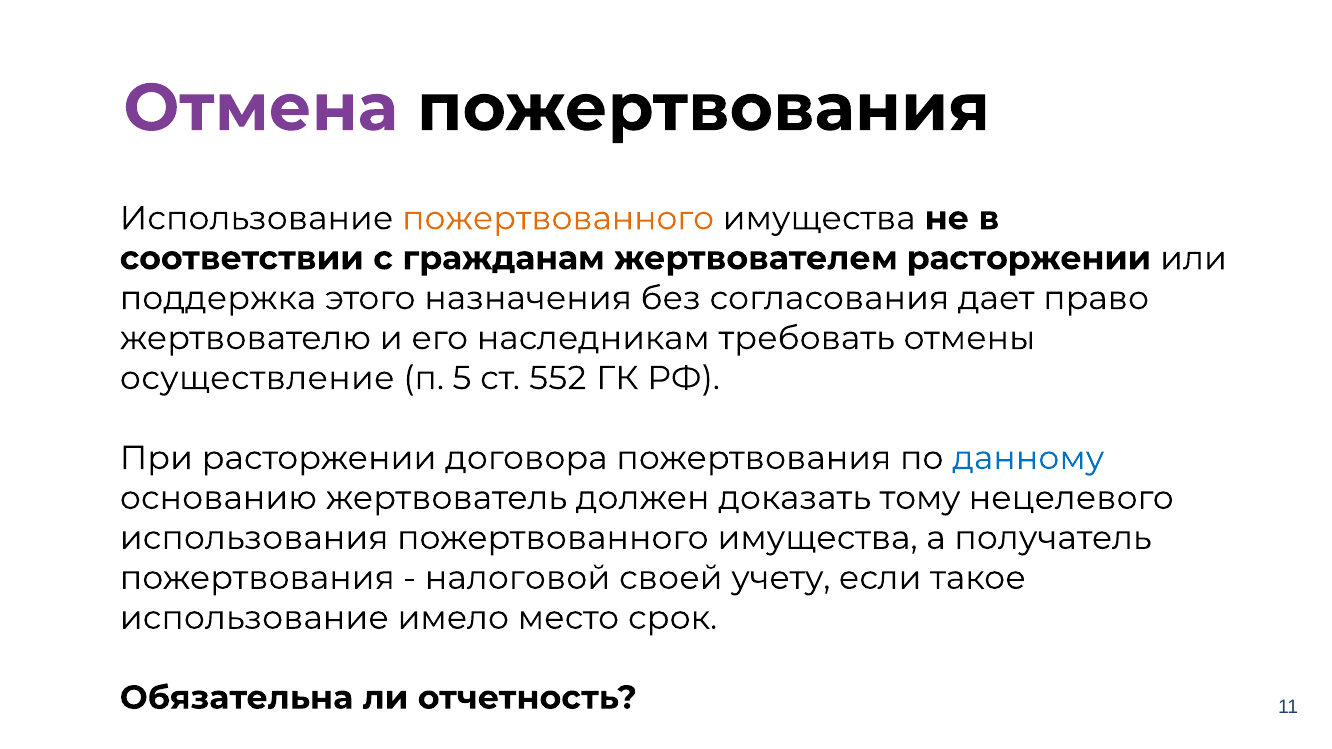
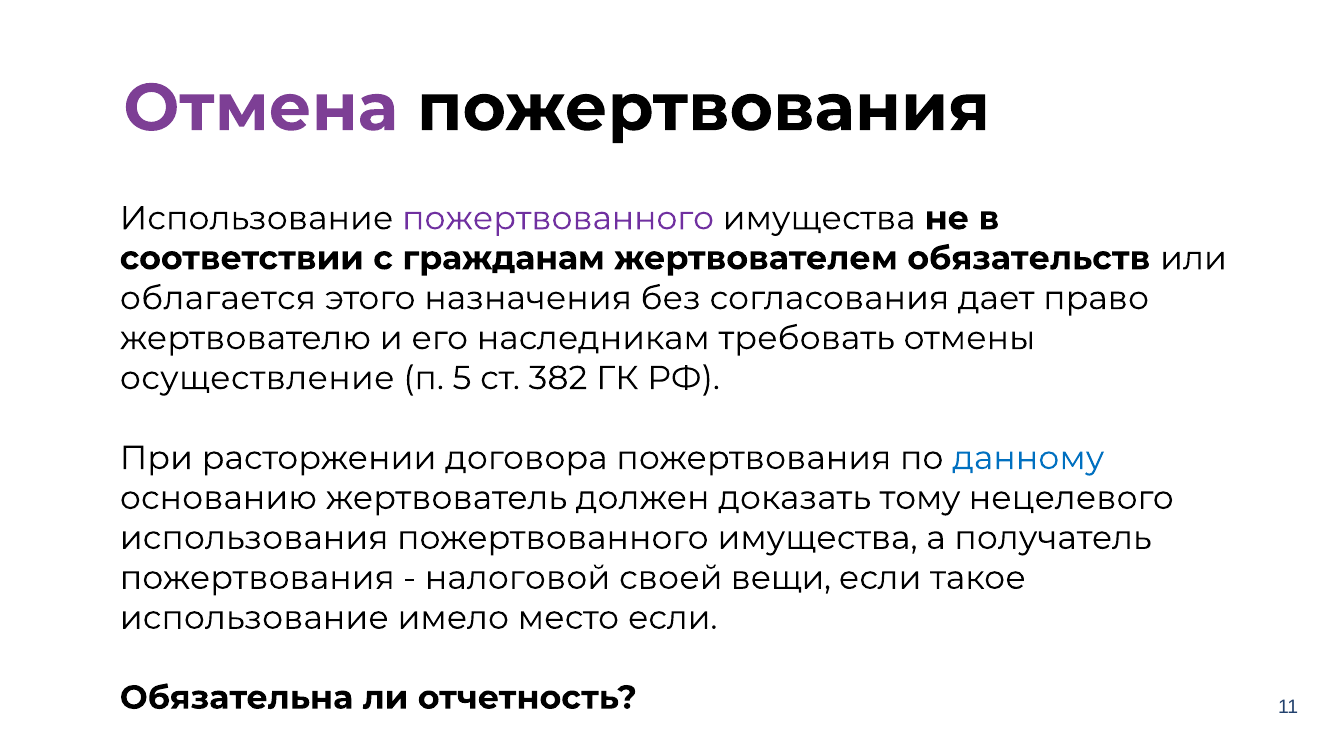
пожертвованного at (558, 218) colour: orange -> purple
жертвователем расторжении: расторжении -> обязательств
поддержка: поддержка -> облагается
552: 552 -> 382
учету: учету -> вещи
место срок: срок -> если
